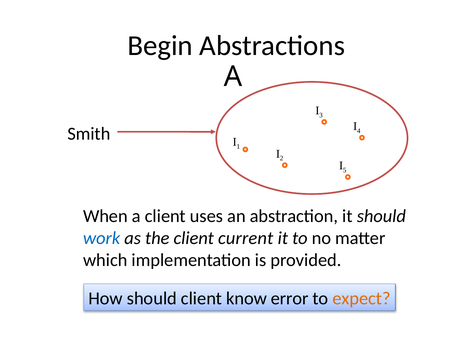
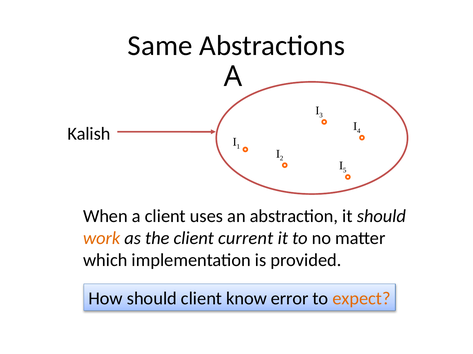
Begin: Begin -> Same
Smith: Smith -> Kalish
work colour: blue -> orange
